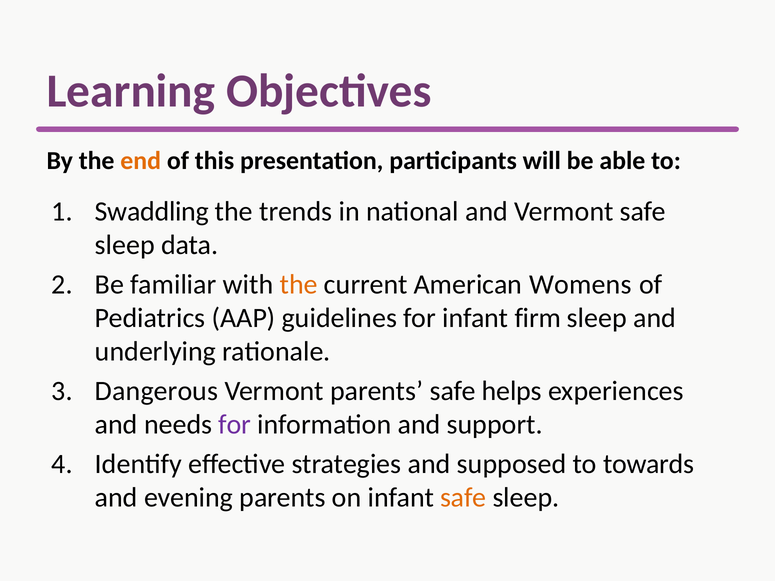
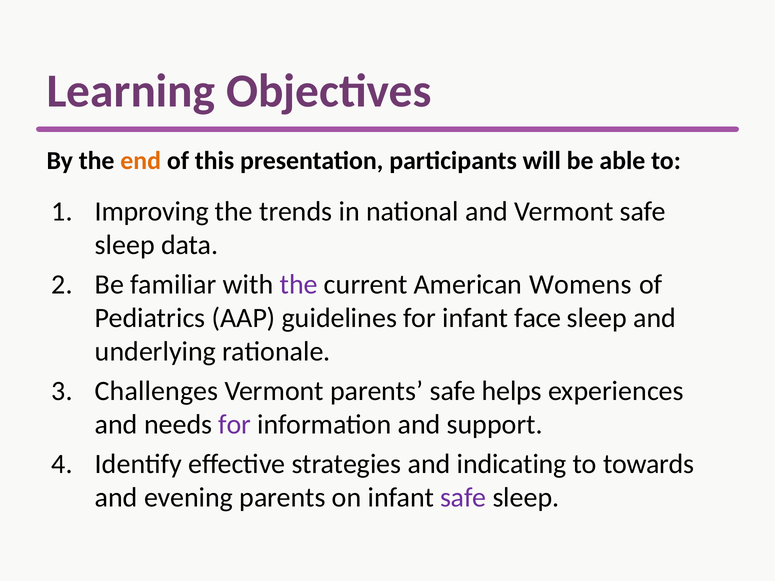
Swaddling: Swaddling -> Improving
the at (299, 285) colour: orange -> purple
firm: firm -> face
Dangerous: Dangerous -> Challenges
supposed: supposed -> indicating
safe at (463, 498) colour: orange -> purple
